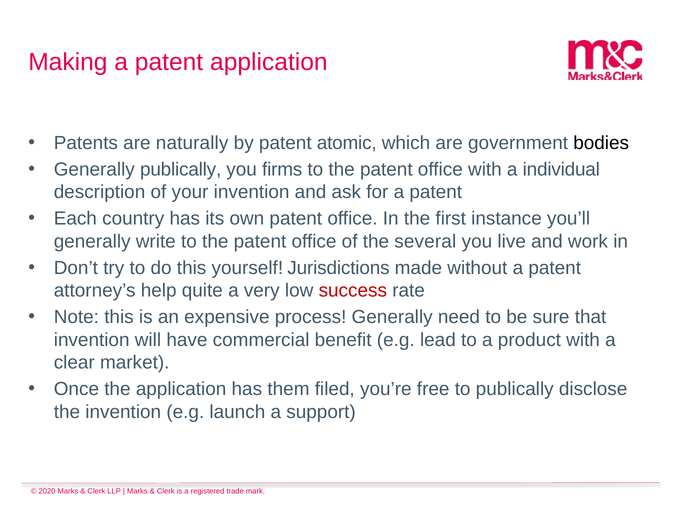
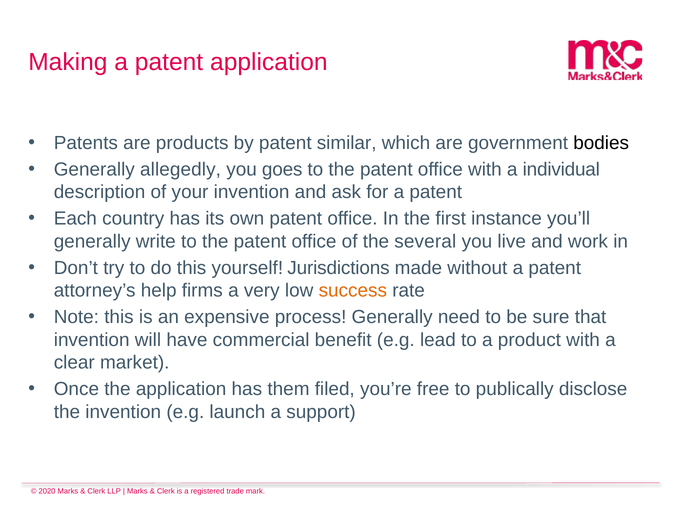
naturally: naturally -> products
atomic: atomic -> similar
Generally publically: publically -> allegedly
firms: firms -> goes
quite: quite -> firms
success colour: red -> orange
